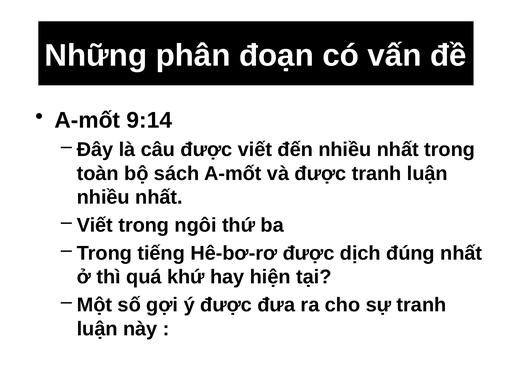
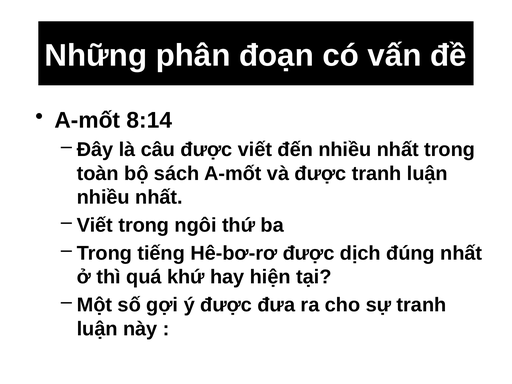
9:14: 9:14 -> 8:14
